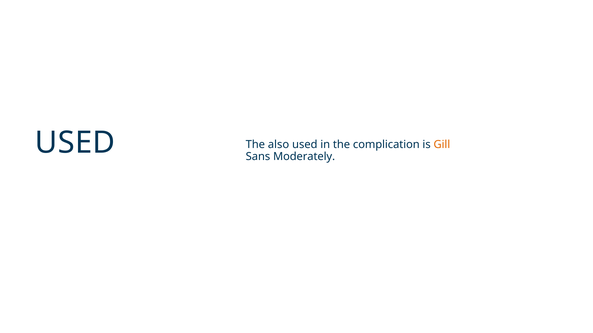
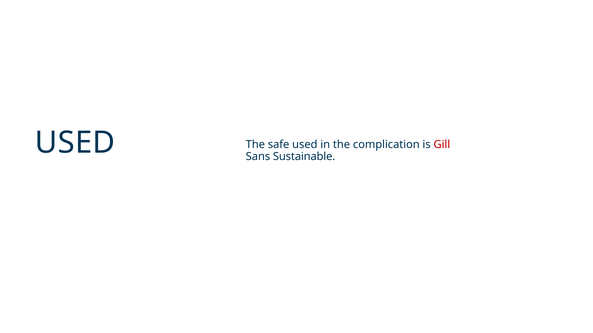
also: also -> safe
Gill colour: orange -> red
Moderately: Moderately -> Sustainable
